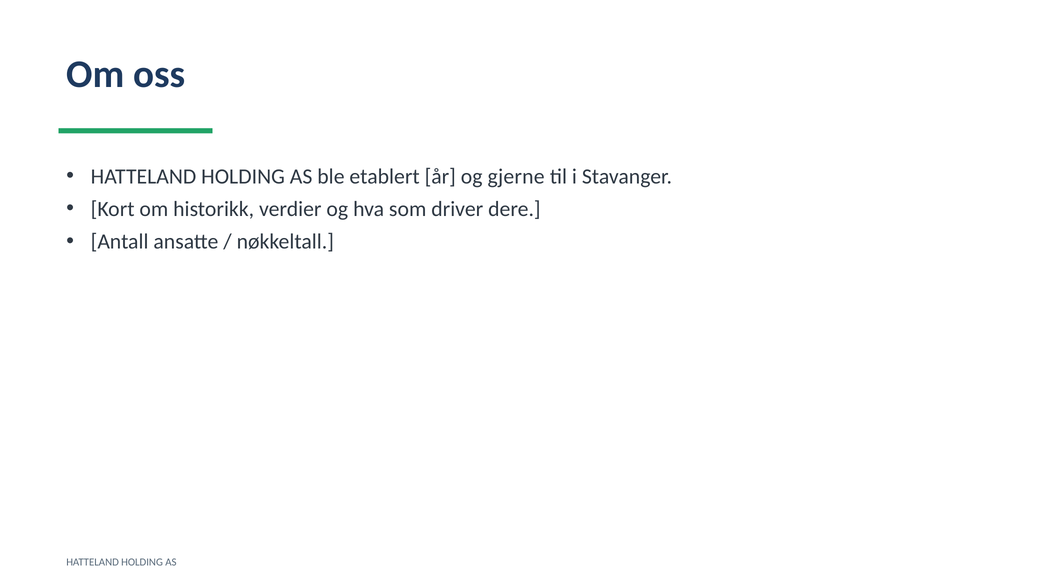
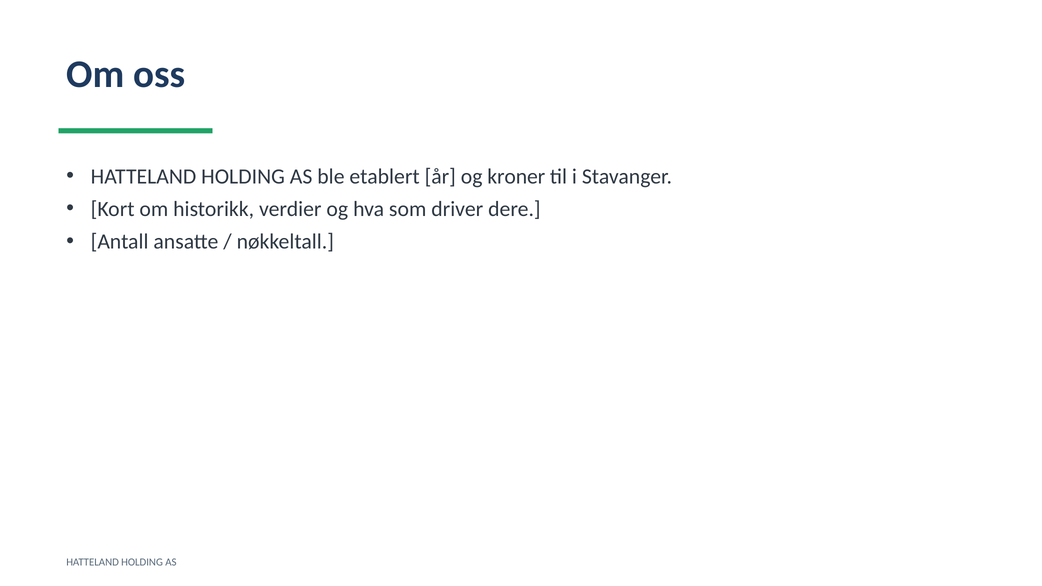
gjerne: gjerne -> kroner
